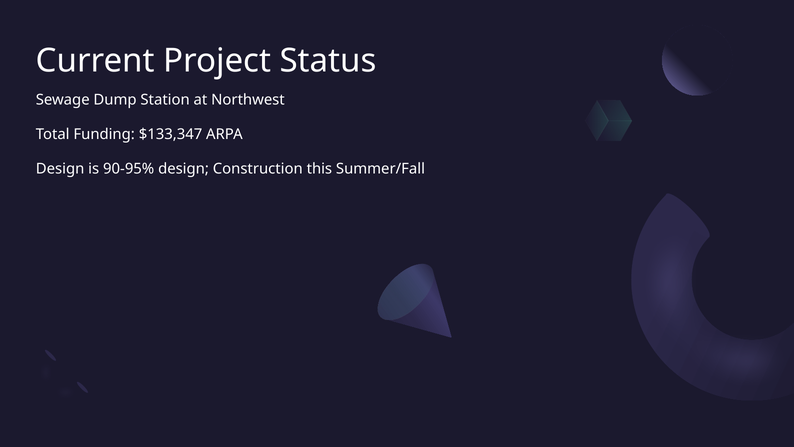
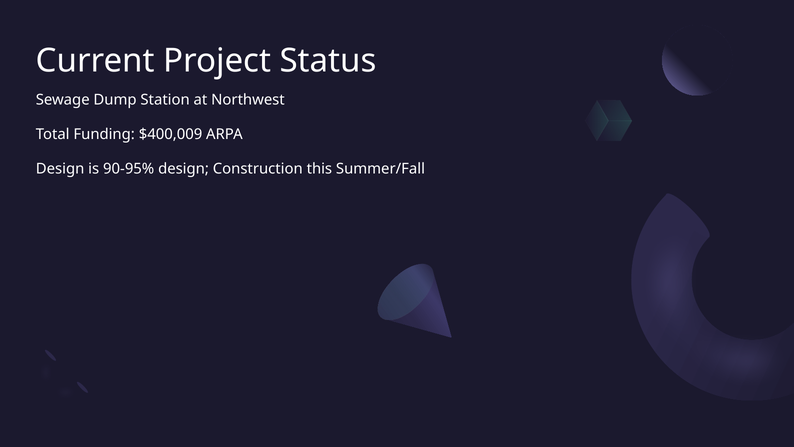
$133,347: $133,347 -> $400,009
